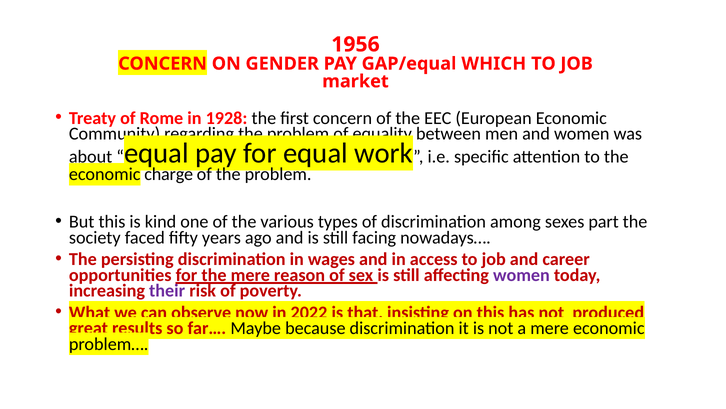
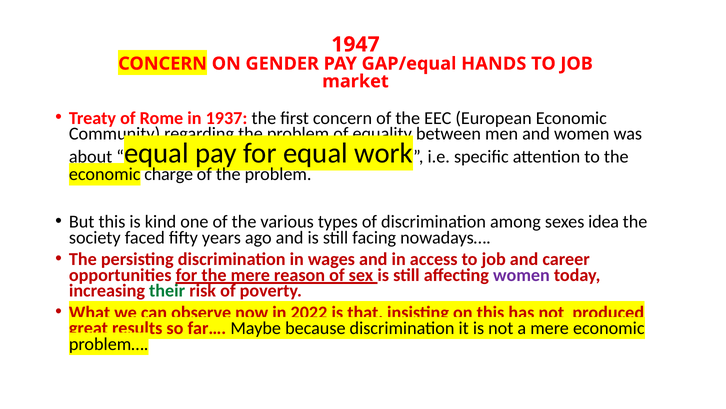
1956: 1956 -> 1947
WHICH: WHICH -> HANDS
1928: 1928 -> 1937
part: part -> idea
their colour: purple -> green
